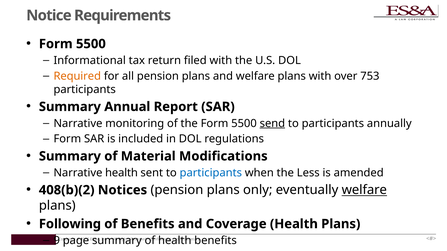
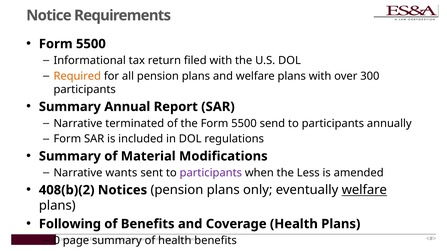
753: 753 -> 300
monitoring: monitoring -> terminated
send underline: present -> none
Narrative health: health -> wants
participants at (211, 173) colour: blue -> purple
9: 9 -> 0
